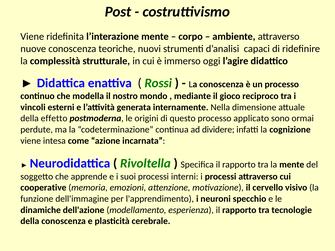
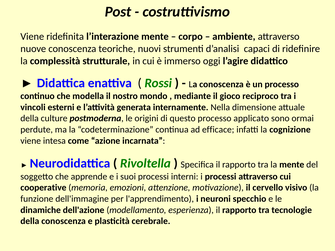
effetto: effetto -> culture
dividere: dividere -> efficace
